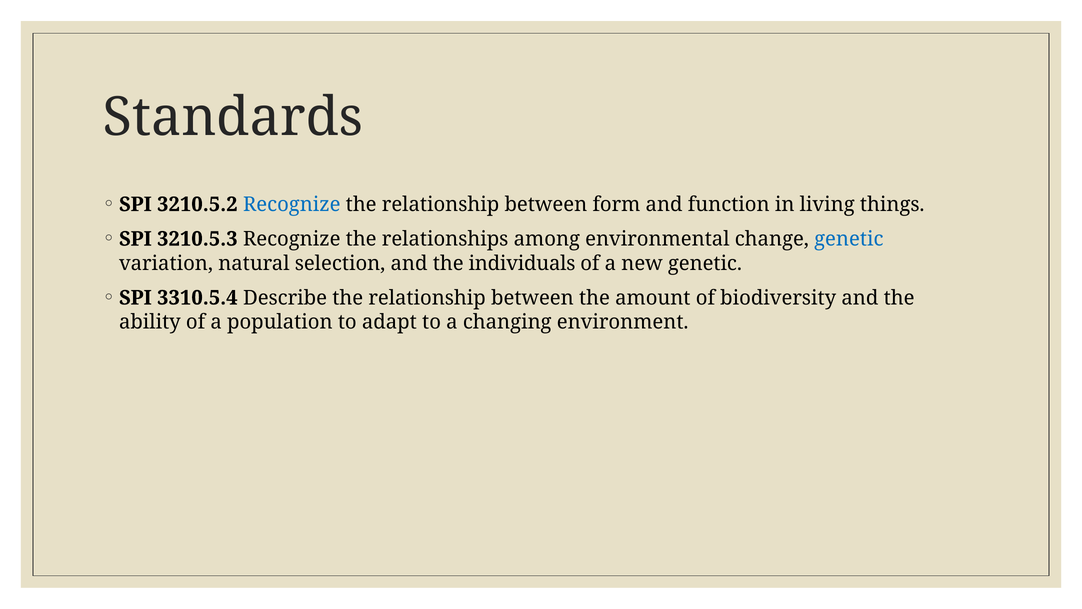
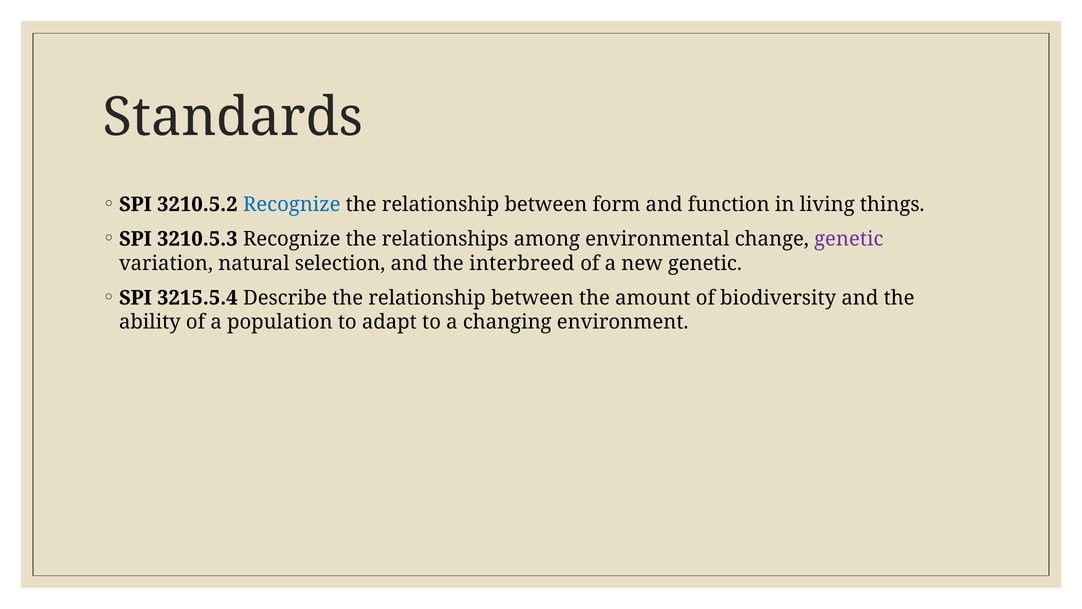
genetic at (849, 239) colour: blue -> purple
individuals: individuals -> interbreed
3310.5.4: 3310.5.4 -> 3215.5.4
